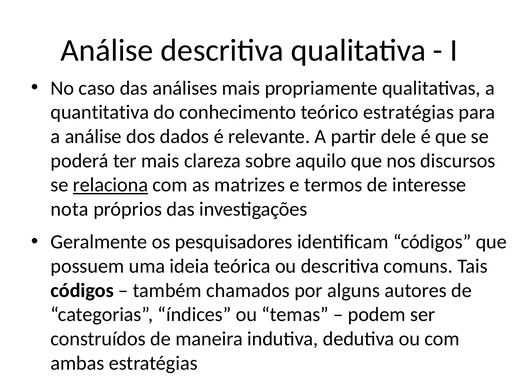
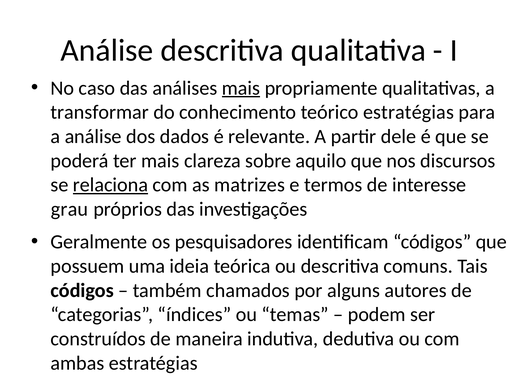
mais at (241, 88) underline: none -> present
quantitativa: quantitativa -> transformar
nota: nota -> grau
